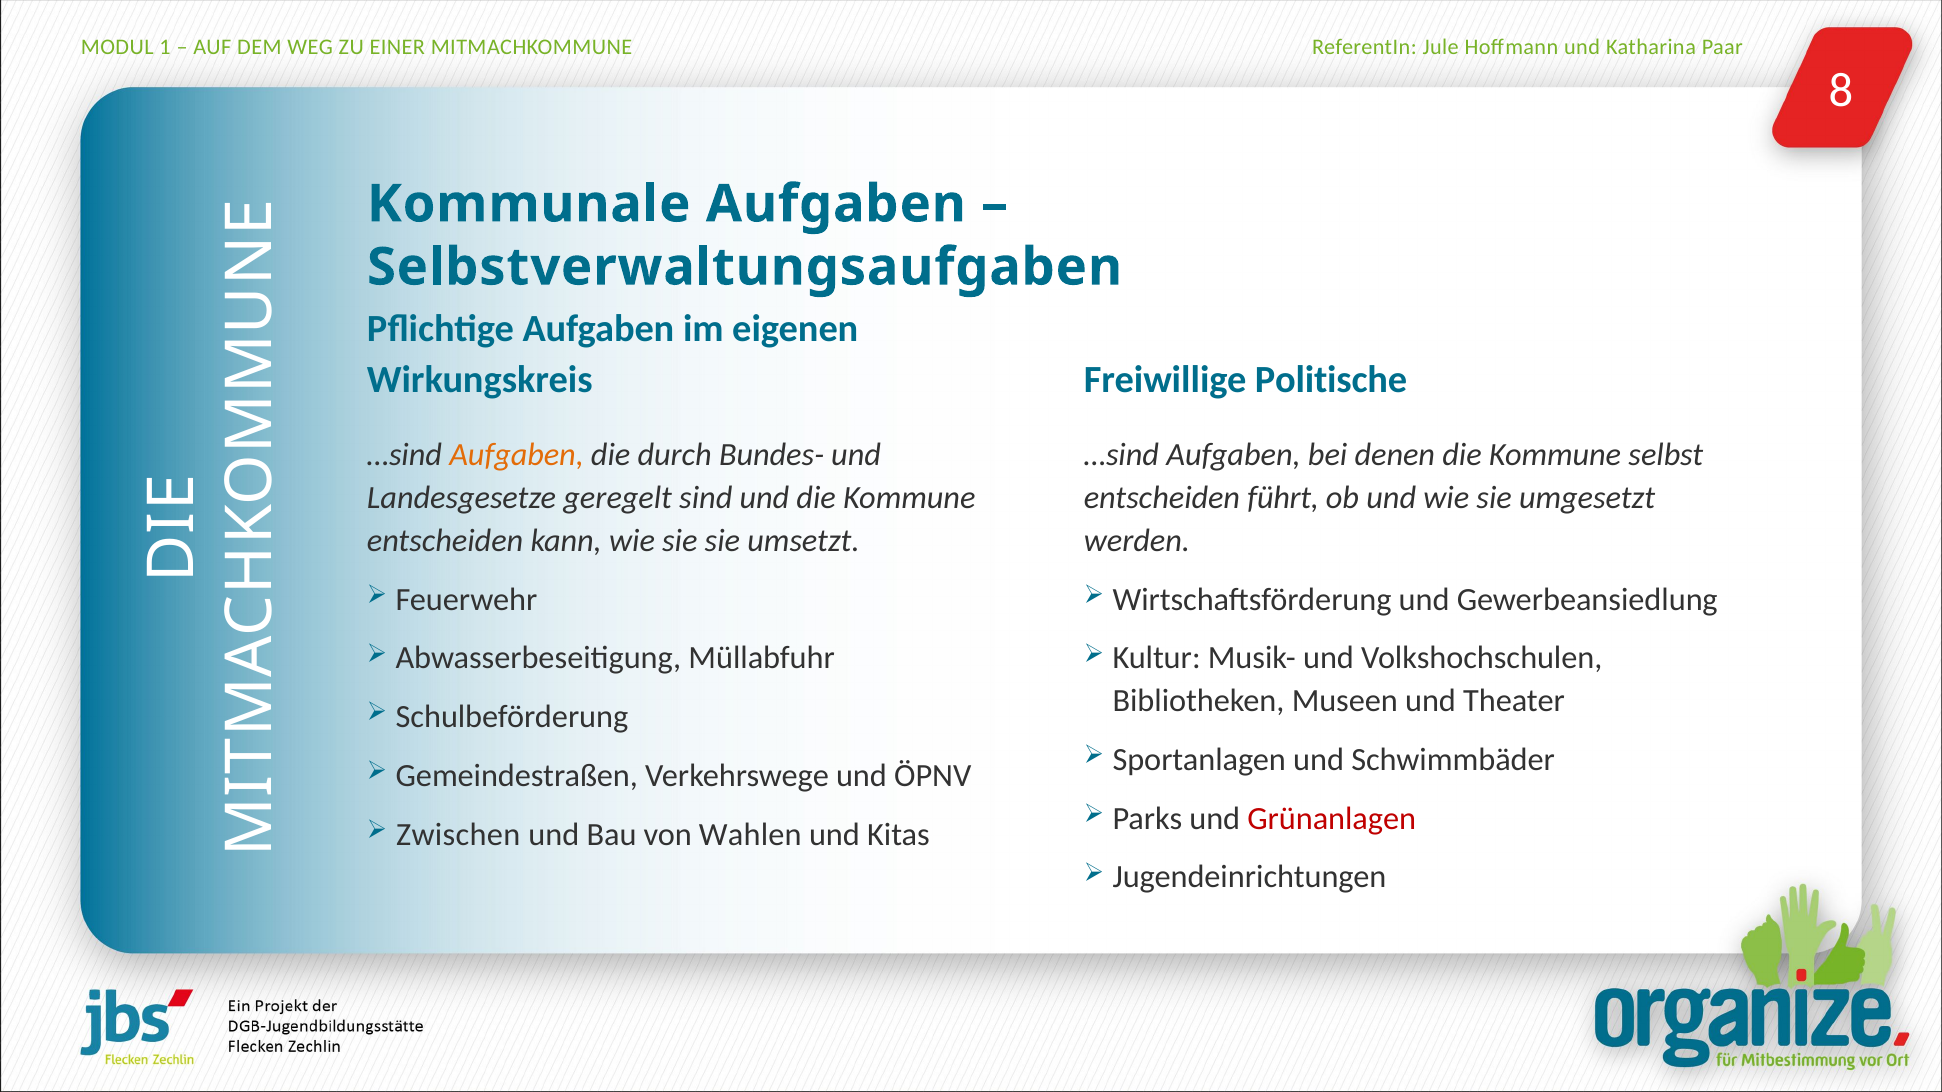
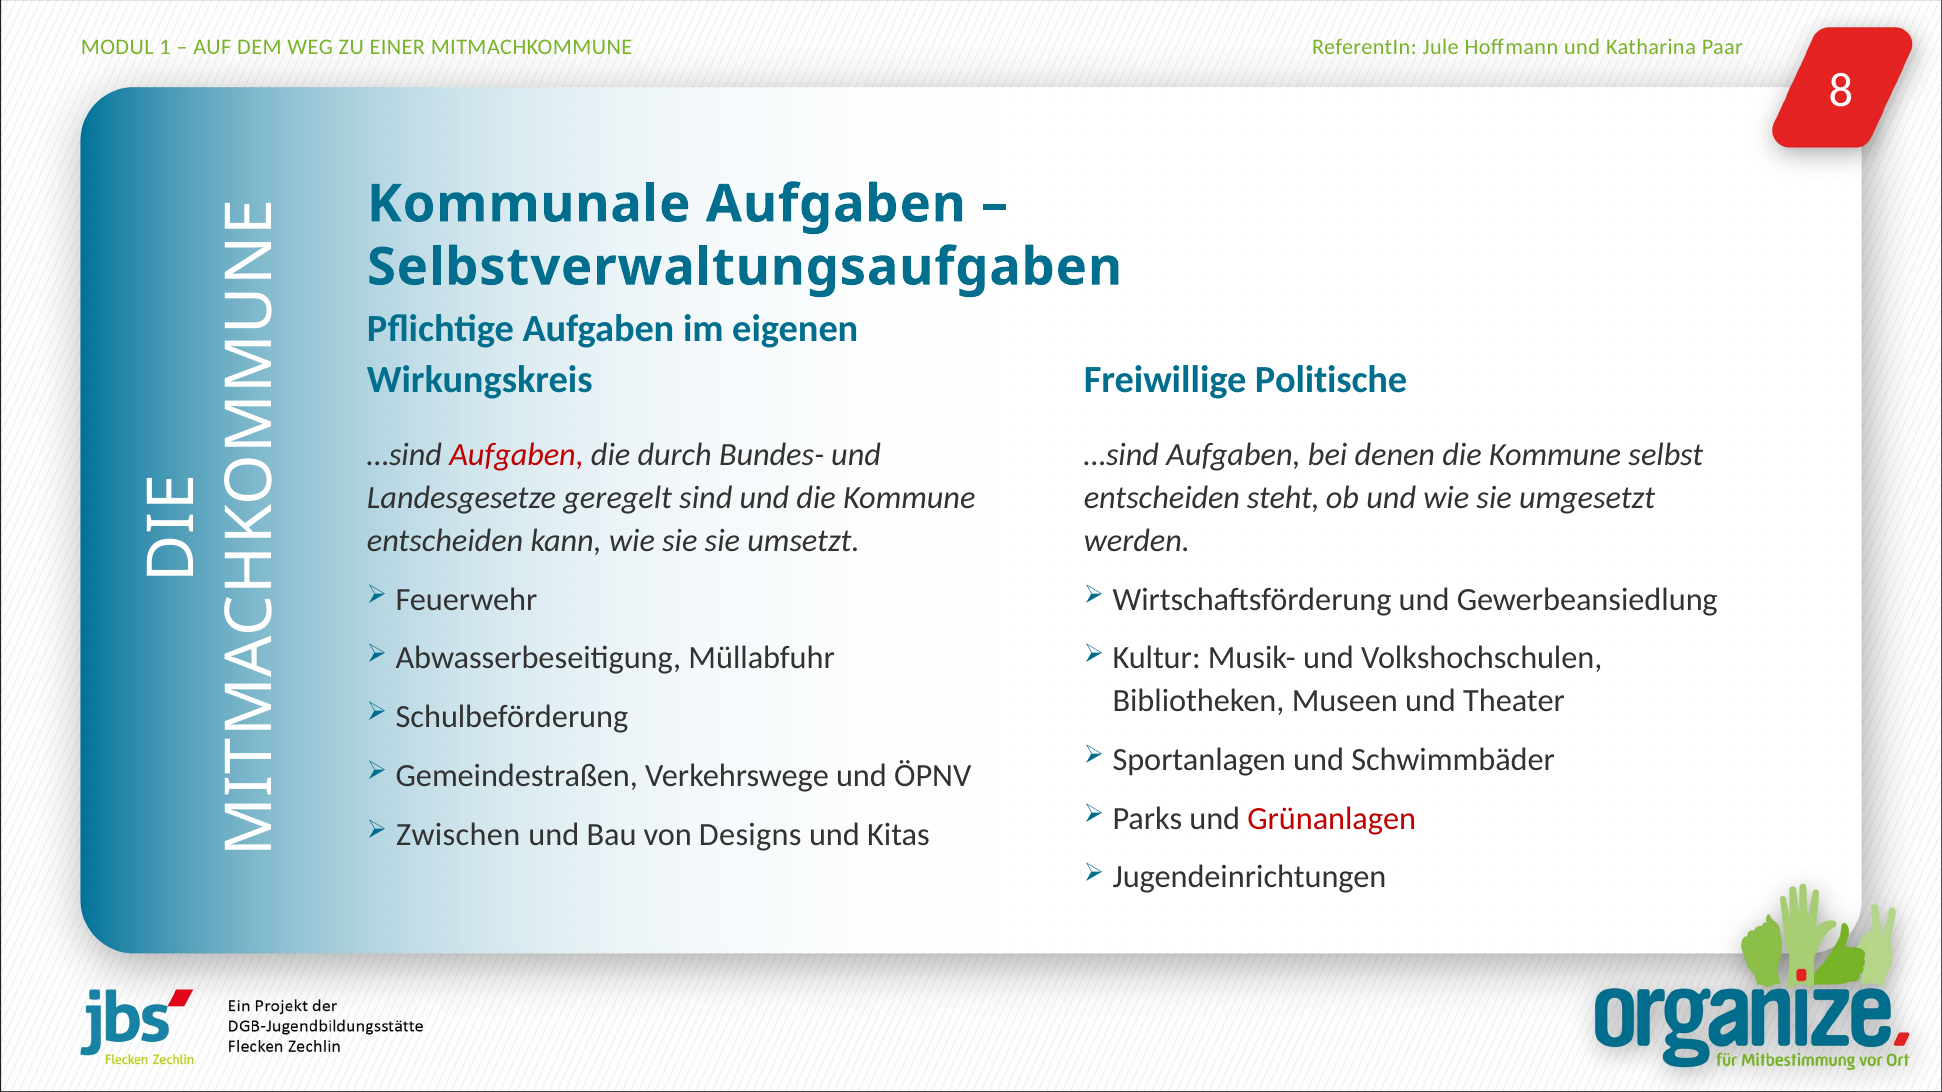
Aufgaben at (517, 455) colour: orange -> red
führt: führt -> steht
Wahlen: Wahlen -> Designs
